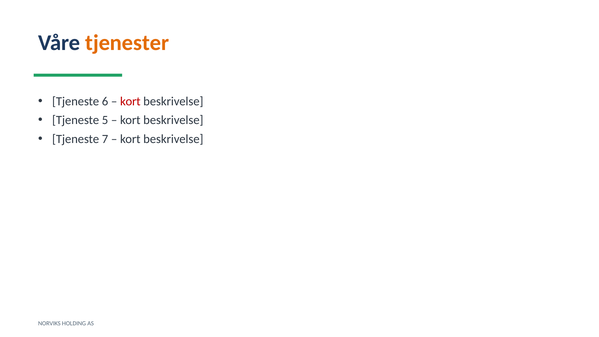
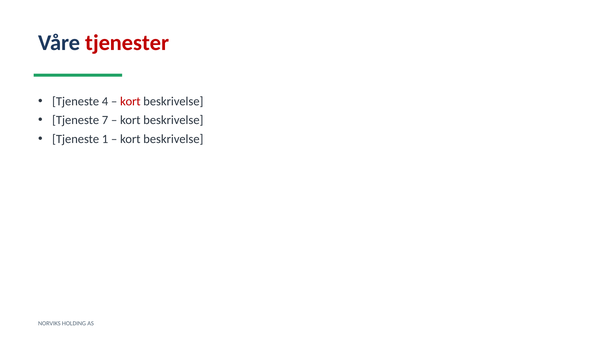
tjenester colour: orange -> red
6: 6 -> 4
5: 5 -> 7
7: 7 -> 1
